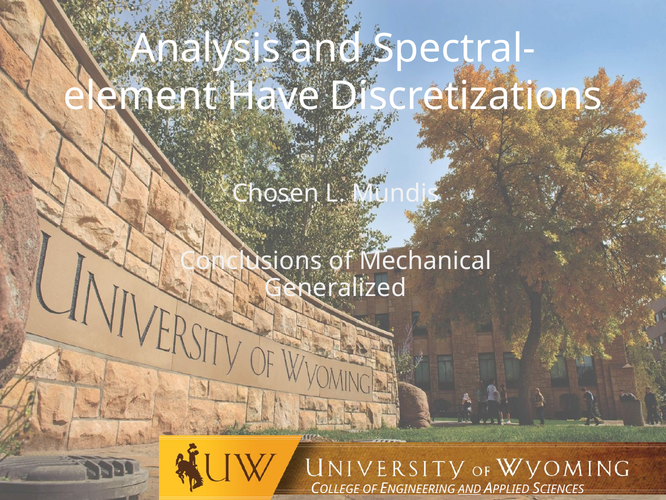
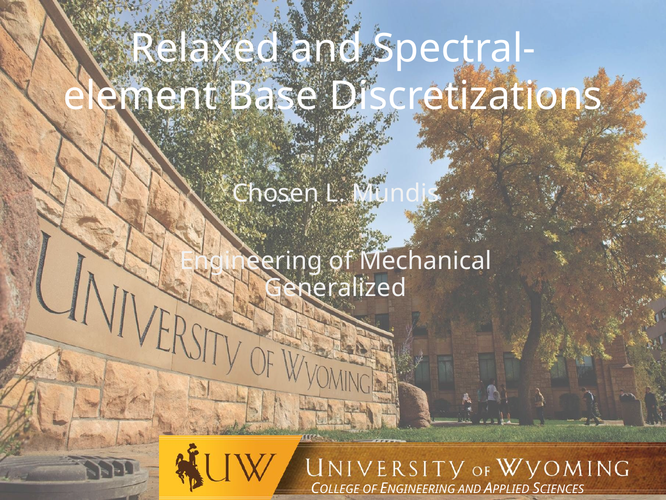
Analysis: Analysis -> Relaxed
Have: Have -> Base
Conclusions at (251, 261): Conclusions -> Engineering
AND at (470, 489) underline: present -> none
